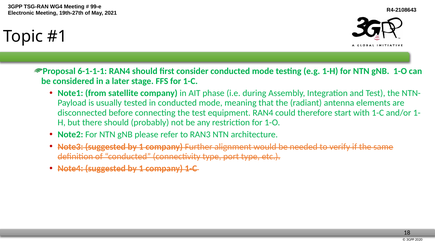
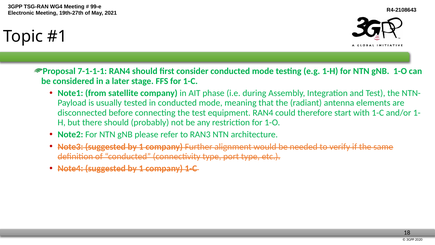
6-1-1-1: 6-1-1-1 -> 7-1-1-1
